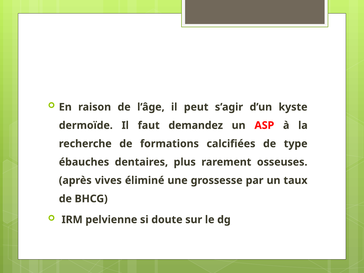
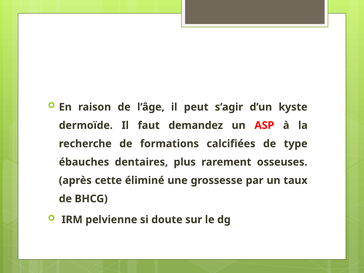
vives: vives -> cette
